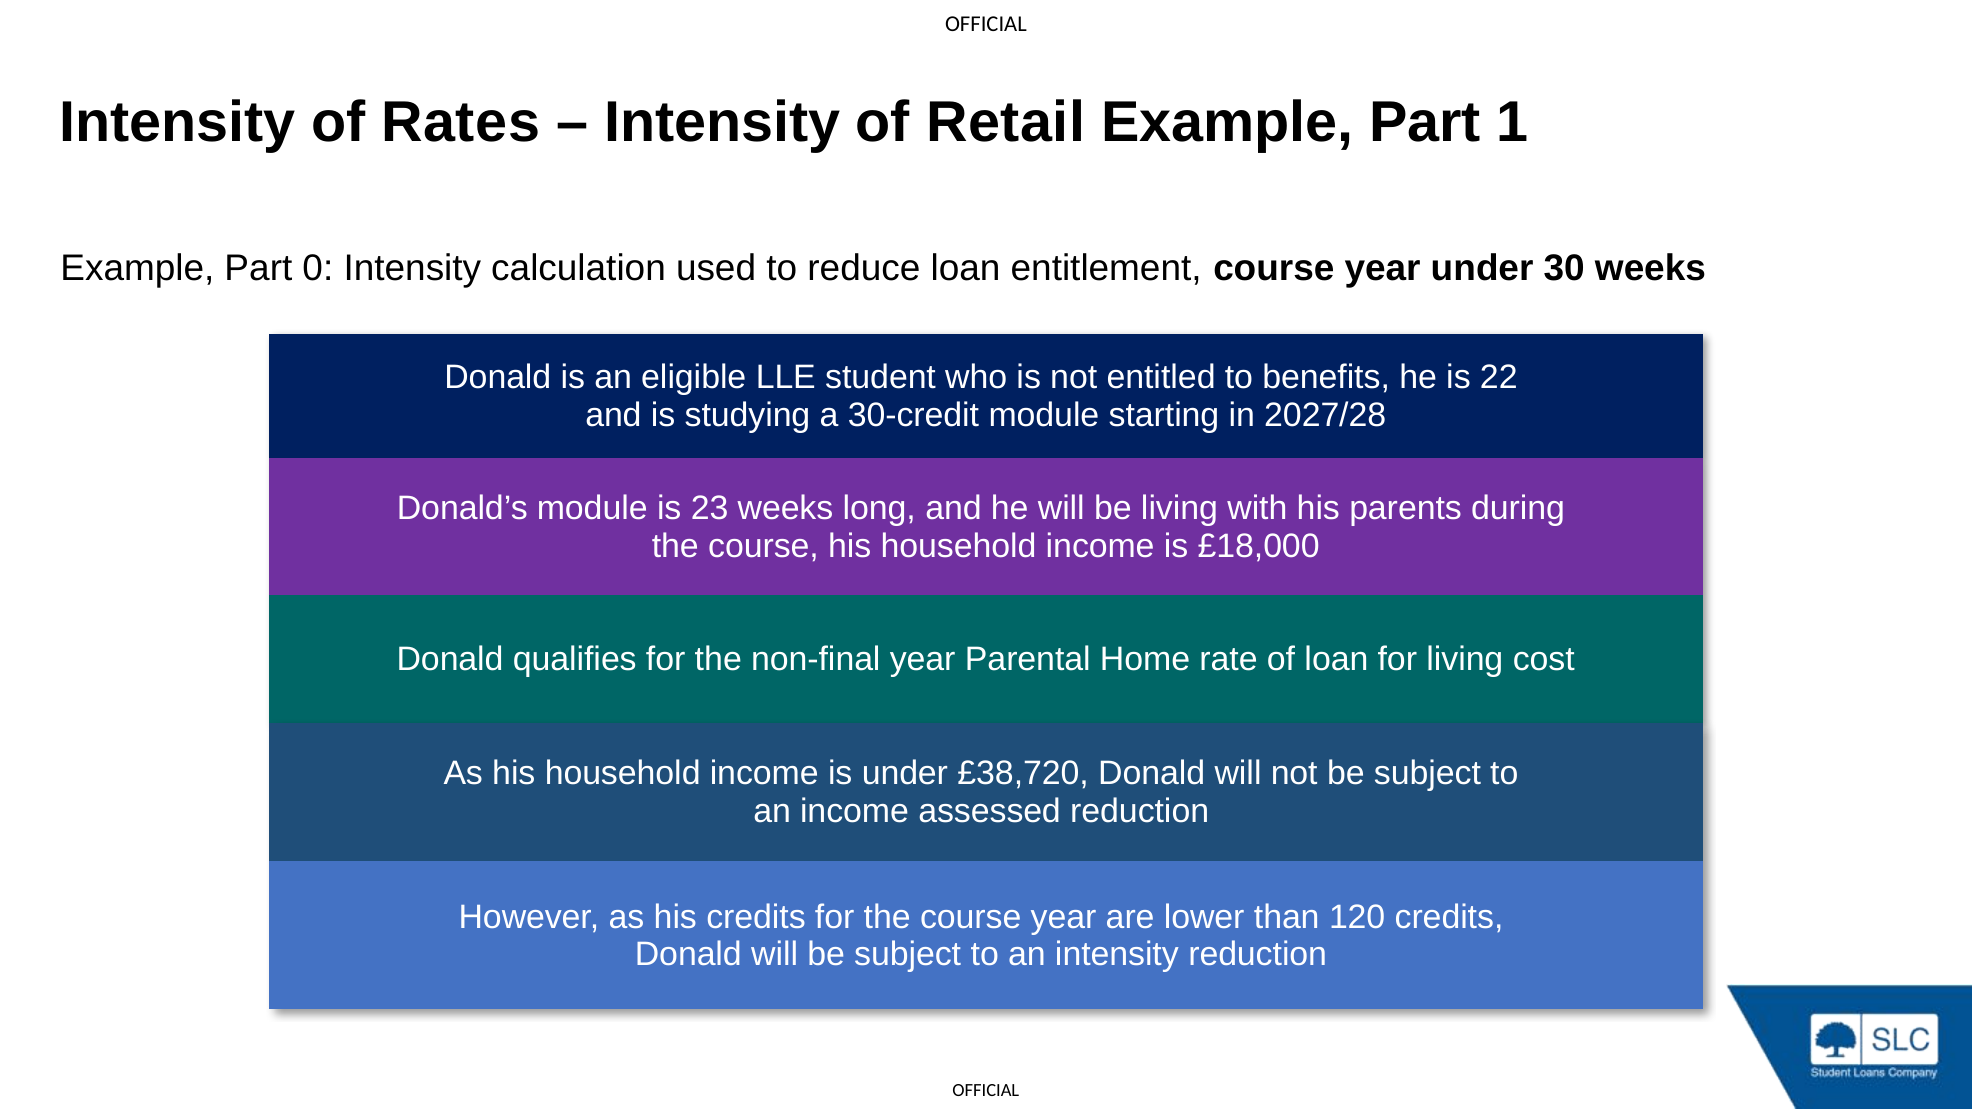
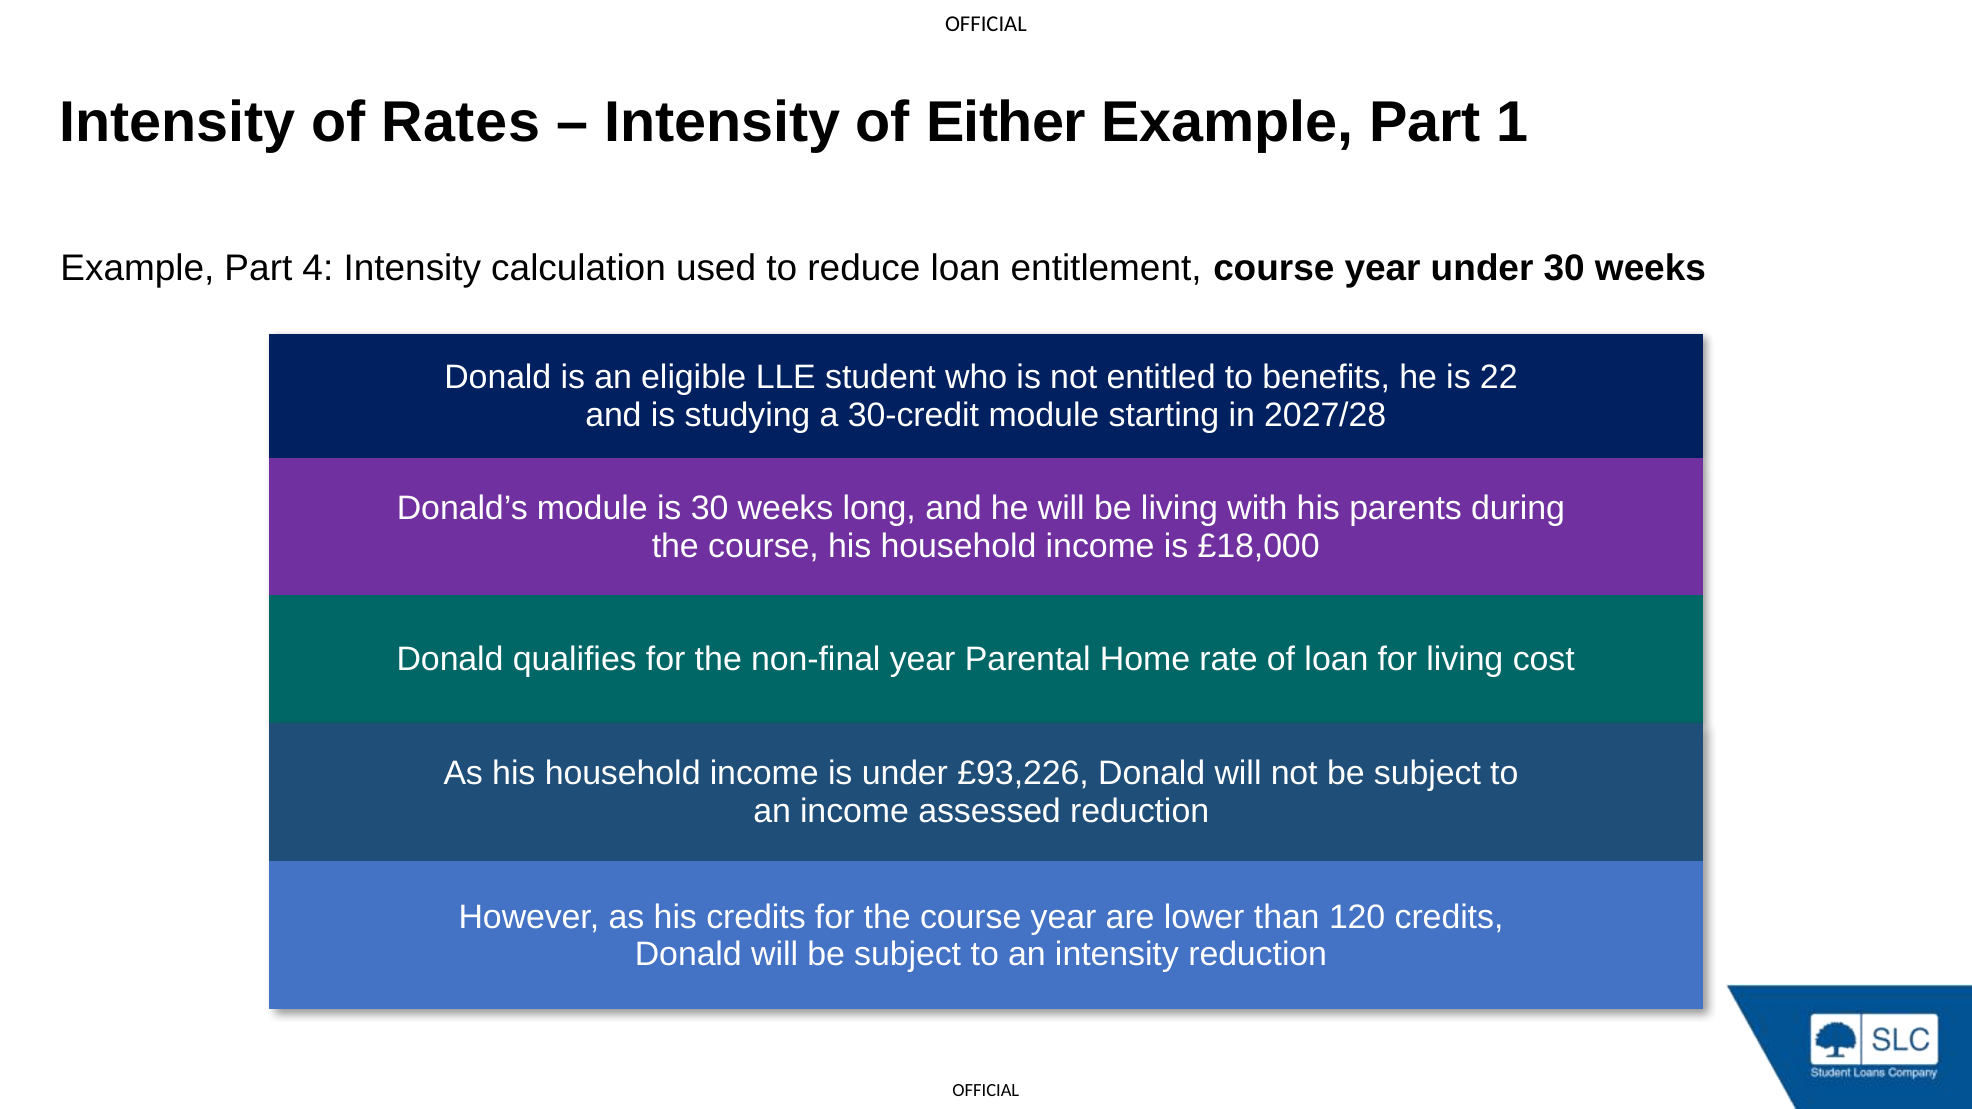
Retail: Retail -> Either
0: 0 -> 4
is 23: 23 -> 30
£38,720: £38,720 -> £93,226
